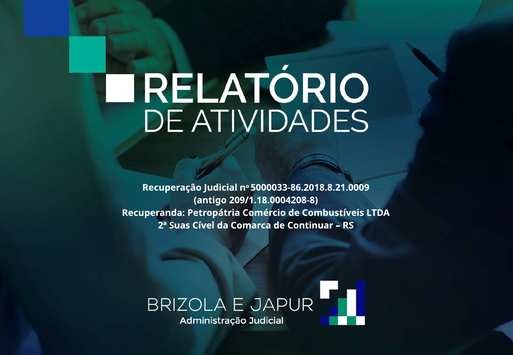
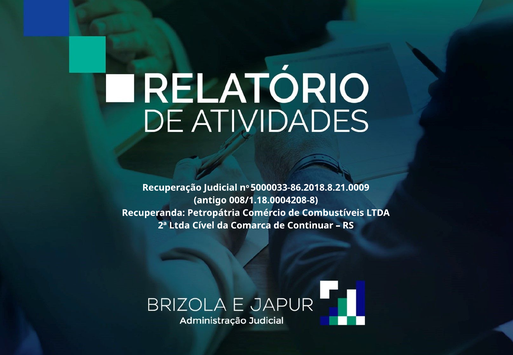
209/1.18.0004208-8: 209/1.18.0004208-8 -> 008/1.18.0004208-8
2ª Suas: Suas -> Ltda
